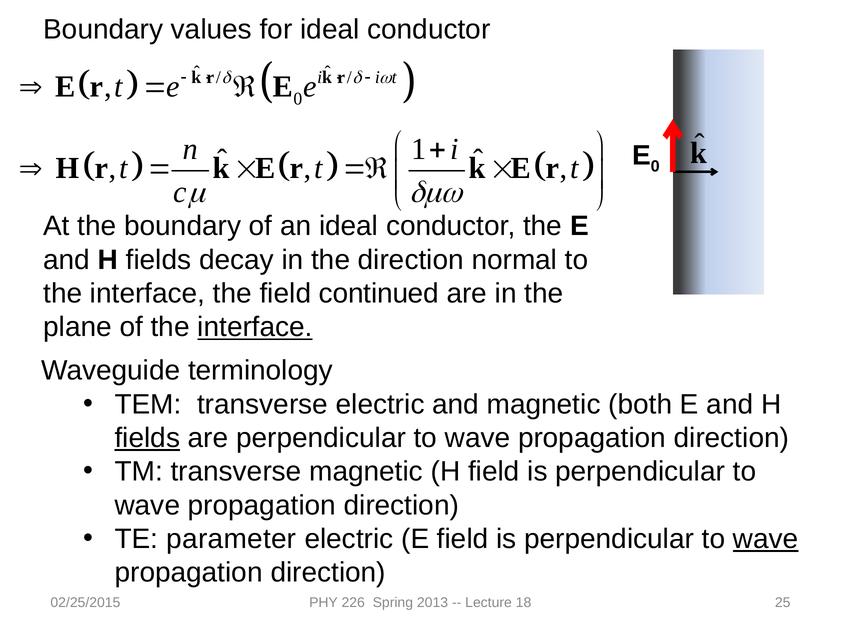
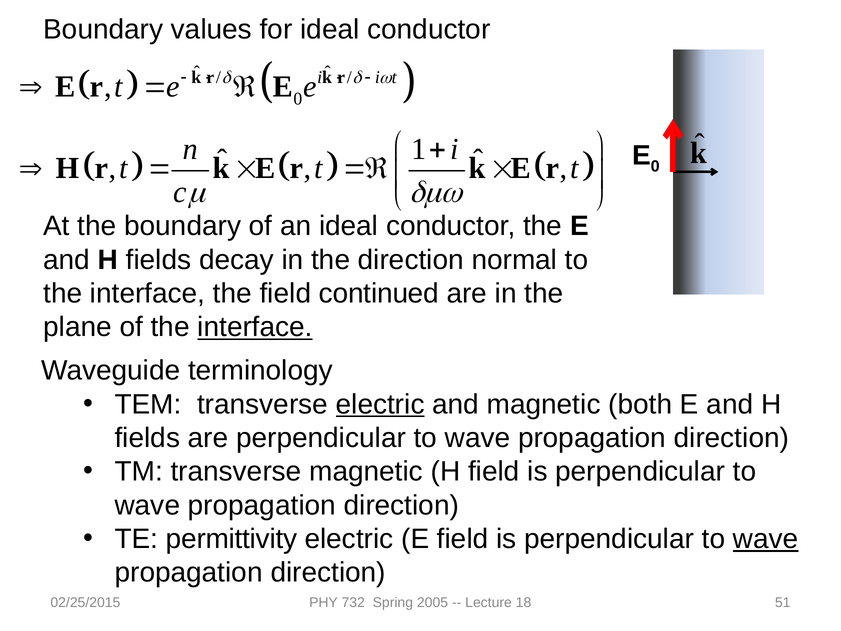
electric at (380, 404) underline: none -> present
fields at (147, 438) underline: present -> none
parameter: parameter -> permittivity
226: 226 -> 732
2013: 2013 -> 2005
25: 25 -> 51
